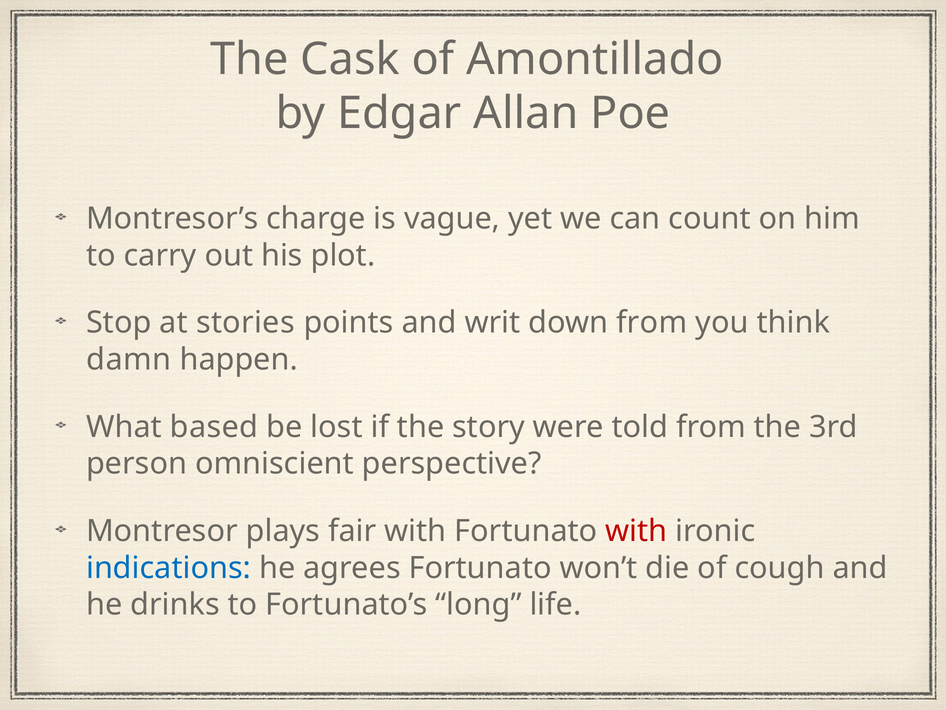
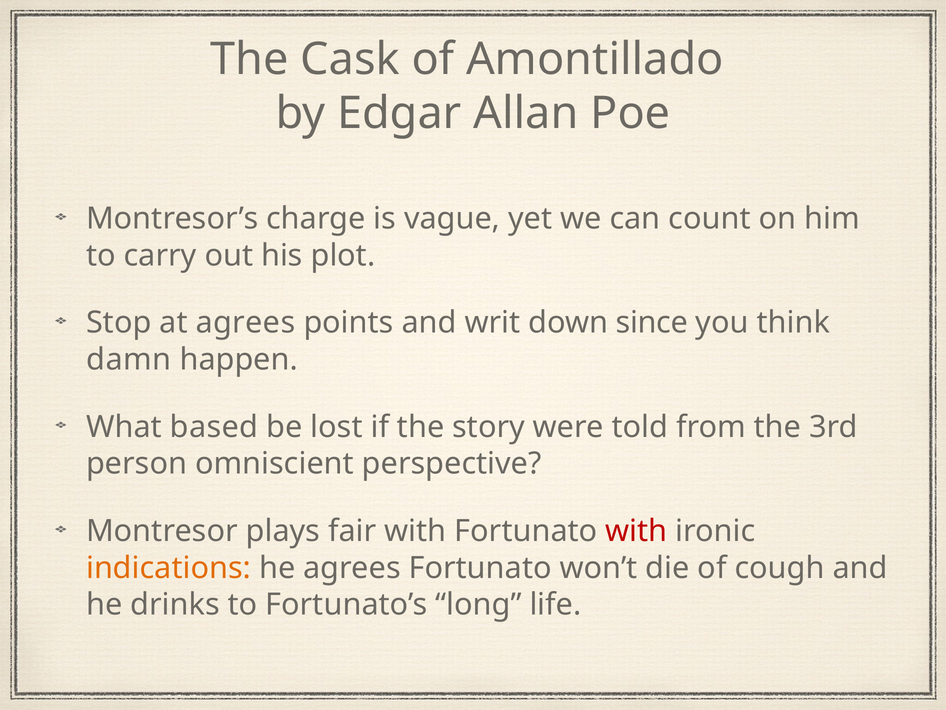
at stories: stories -> agrees
down from: from -> since
indications colour: blue -> orange
